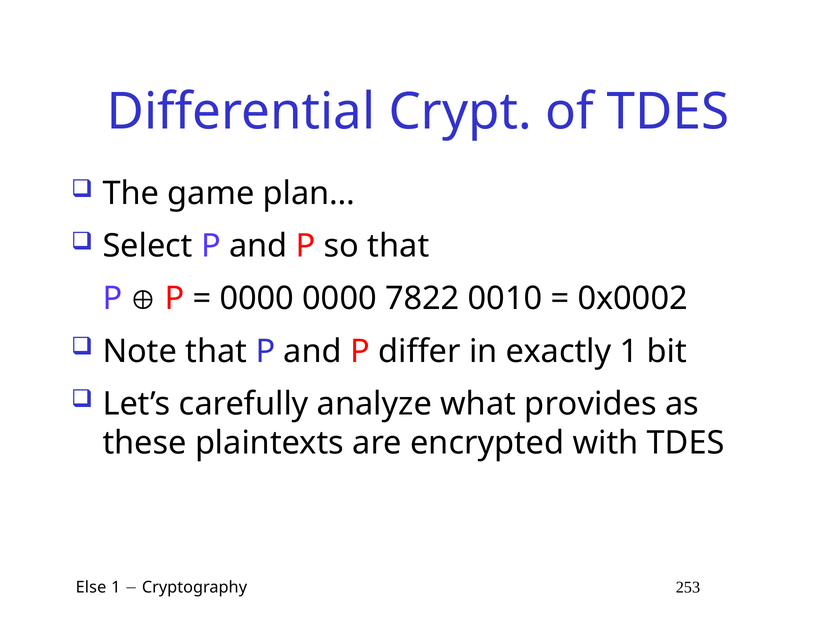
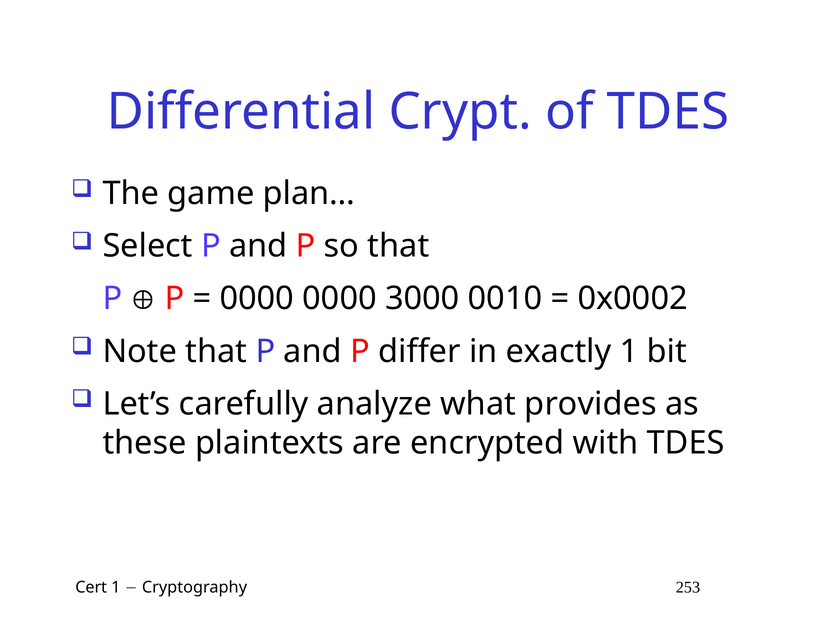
7822: 7822 -> 3000
Else: Else -> Cert
